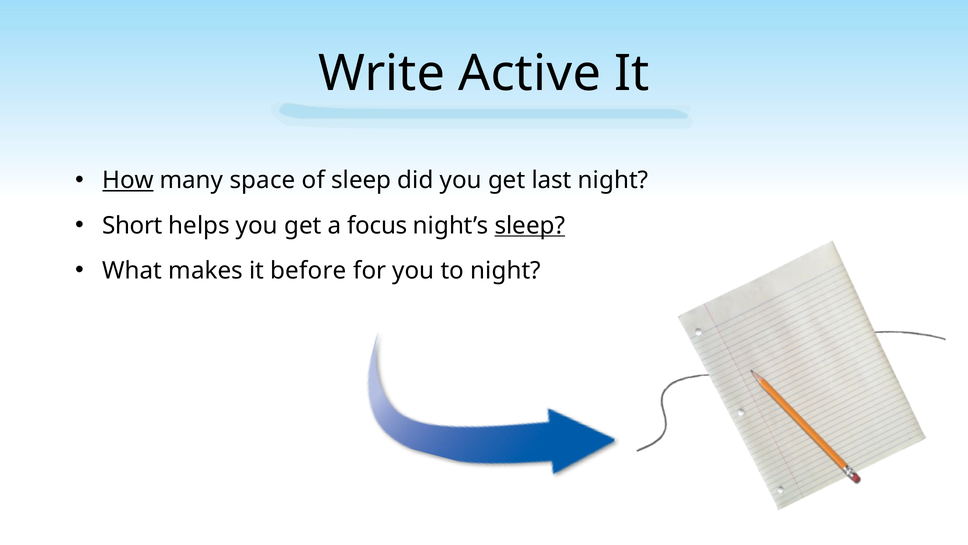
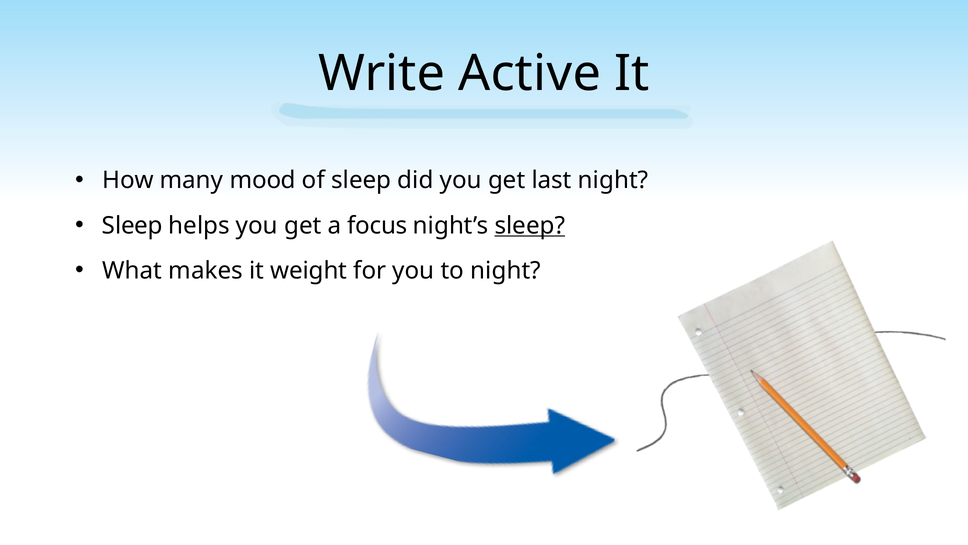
How underline: present -> none
space: space -> mood
Short at (132, 225): Short -> Sleep
before: before -> weight
